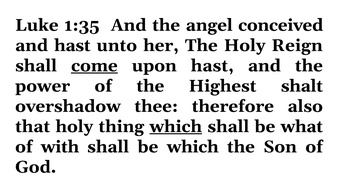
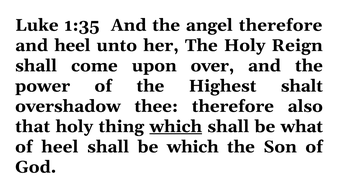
angel conceived: conceived -> therefore
and hast: hast -> heel
come underline: present -> none
upon hast: hast -> over
of with: with -> heel
